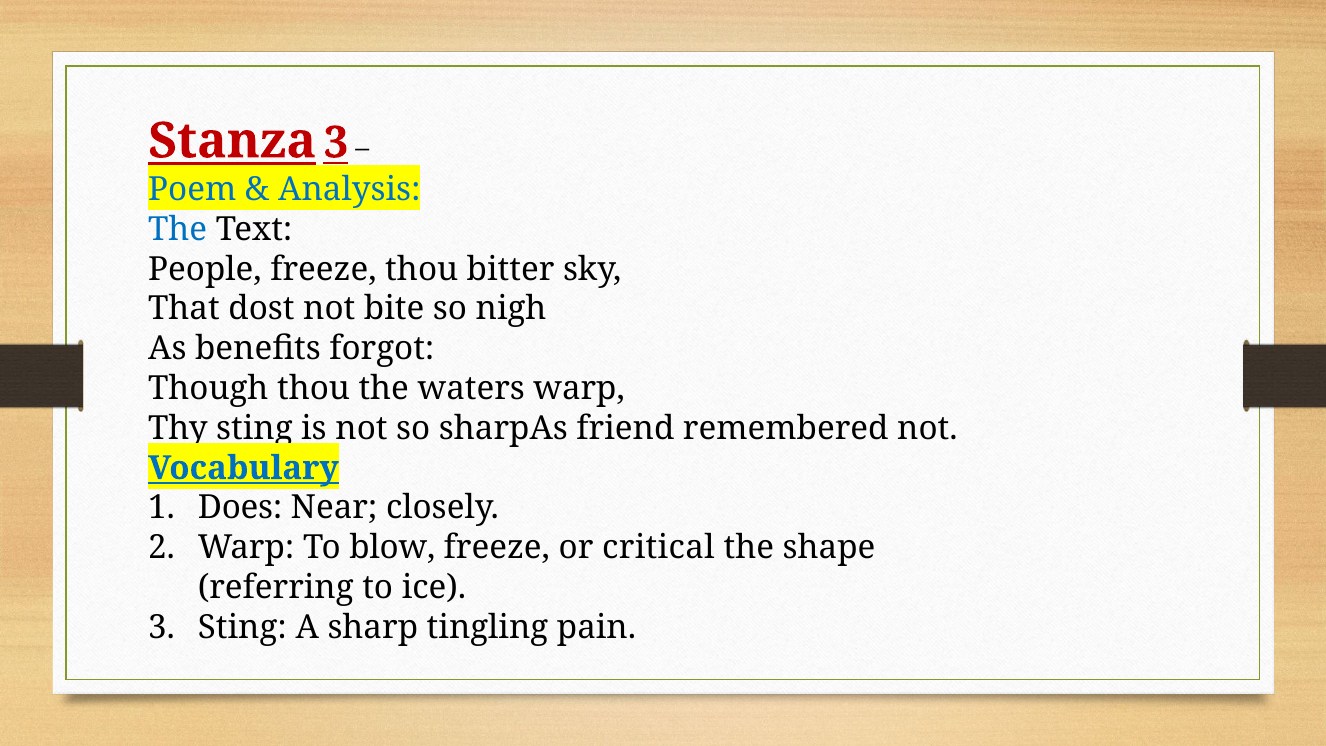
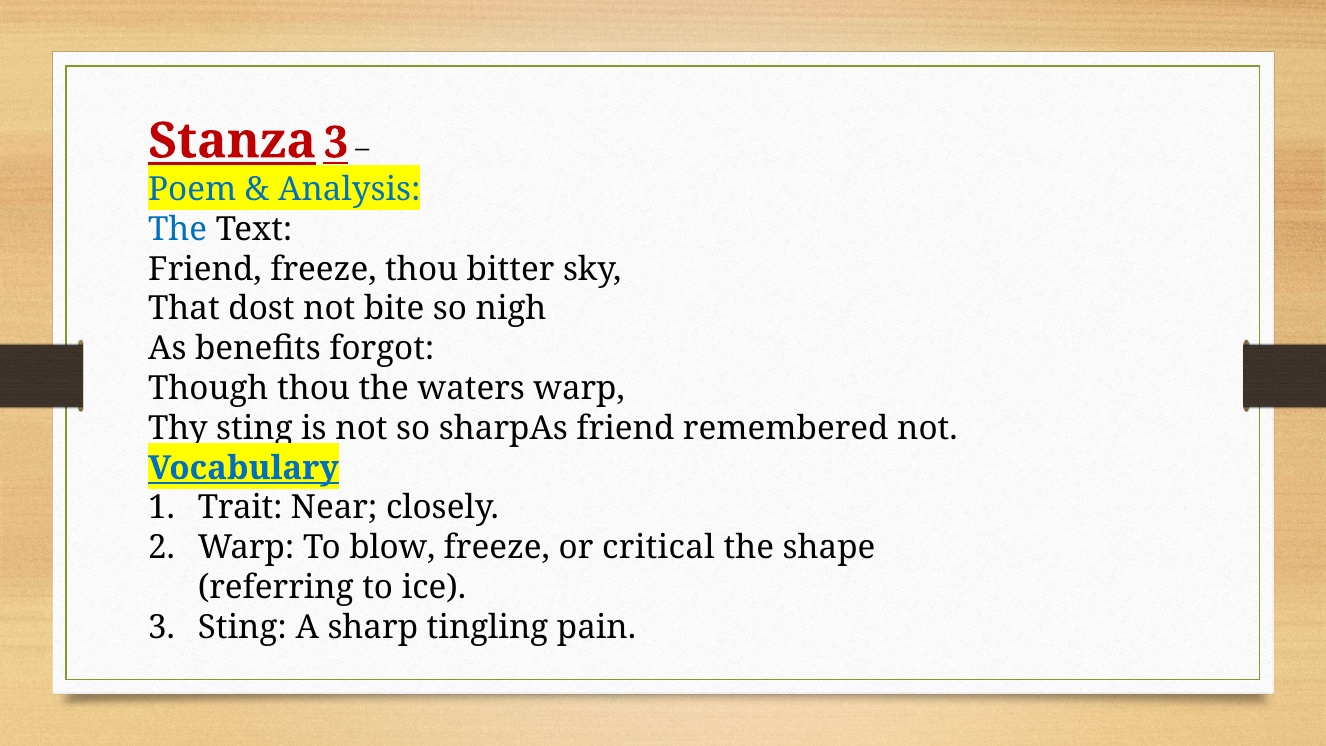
People at (205, 269): People -> Friend
Does: Does -> Trait
